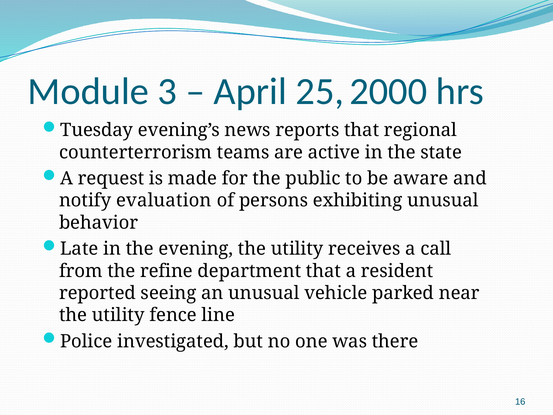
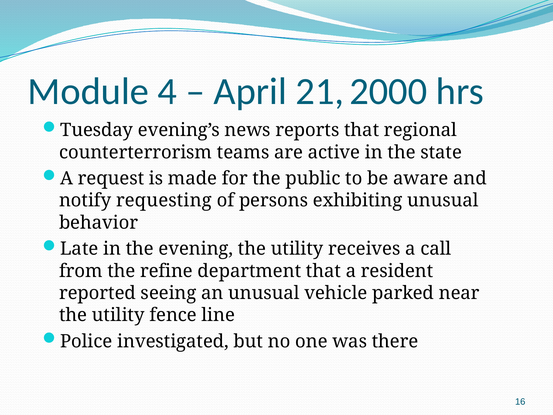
3: 3 -> 4
25: 25 -> 21
evaluation: evaluation -> requesting
